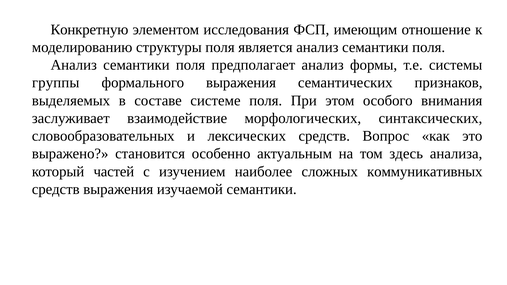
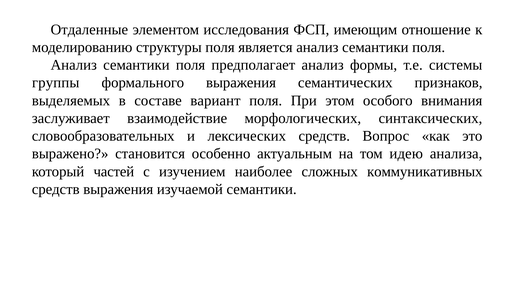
Конкретную: Конкретную -> Отдаленные
системе: системе -> вариант
здесь: здесь -> идею
